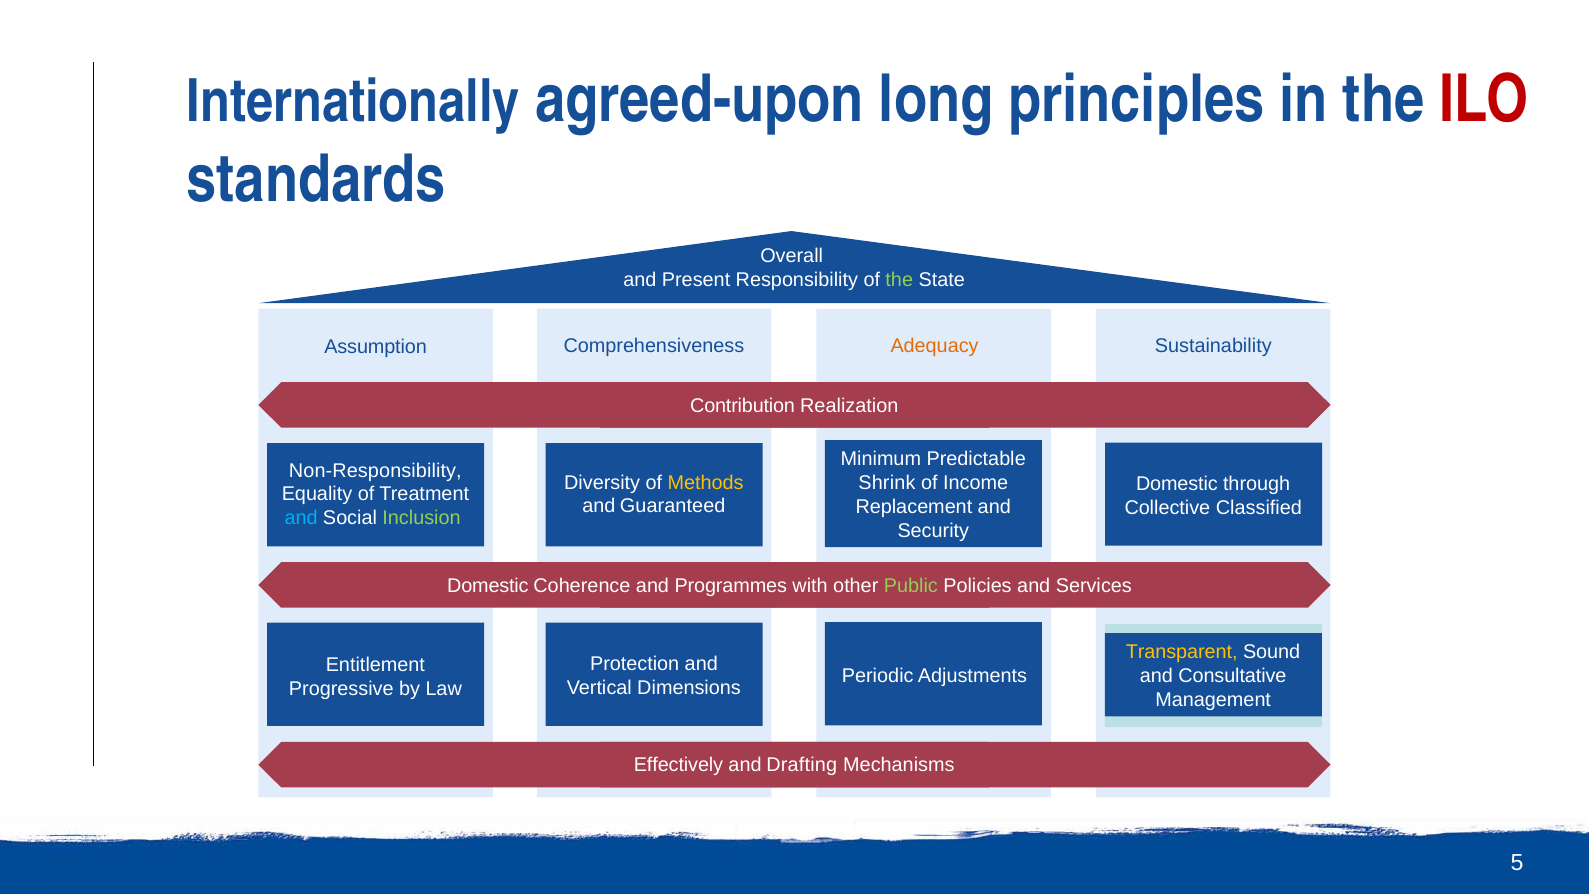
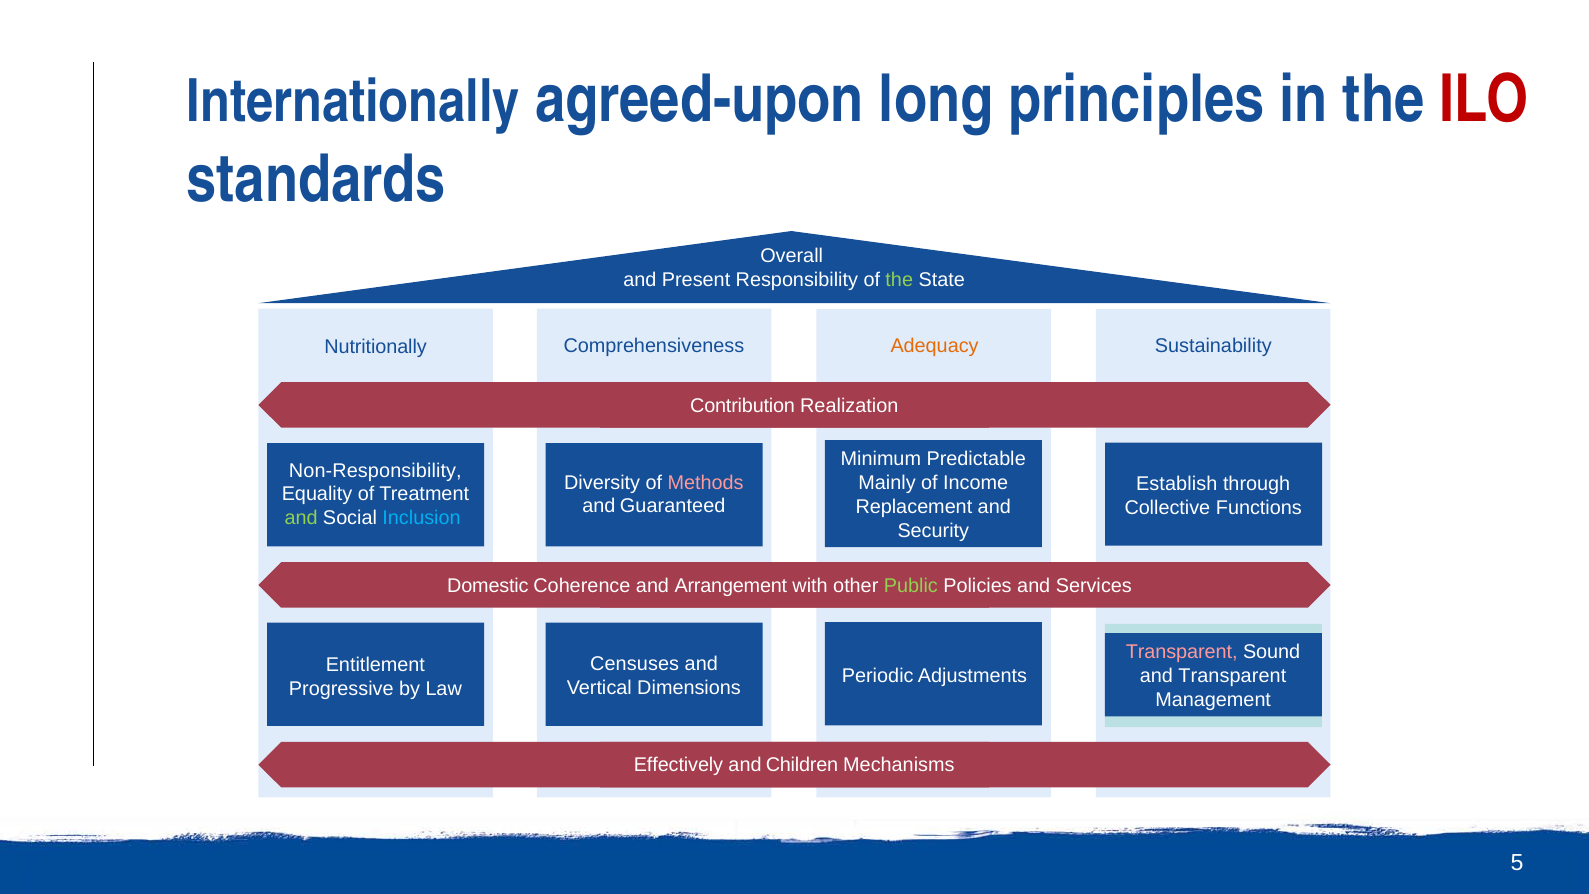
Assumption: Assumption -> Nutritionally
Methods colour: yellow -> pink
Shrink: Shrink -> Mainly
Domestic at (1177, 484): Domestic -> Establish
Classified: Classified -> Functions
and at (301, 518) colour: light blue -> light green
Inclusion colour: light green -> light blue
Programmes: Programmes -> Arrangement
Transparent at (1182, 652) colour: yellow -> pink
Protection: Protection -> Censuses
and Consultative: Consultative -> Transparent
Drafting: Drafting -> Children
